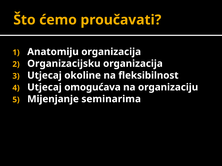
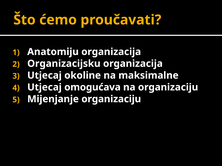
fleksibilnost: fleksibilnost -> maksimalne
Mijenjanje seminarima: seminarima -> organizaciju
